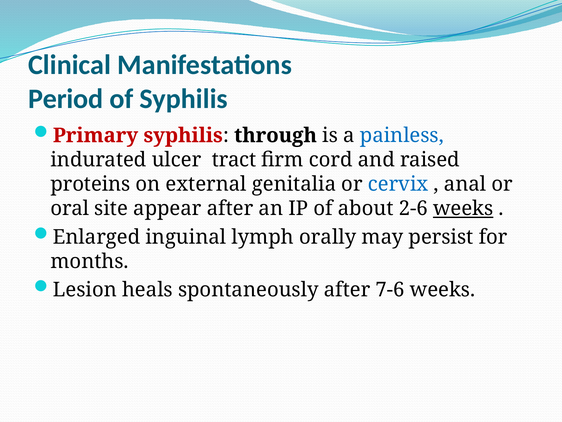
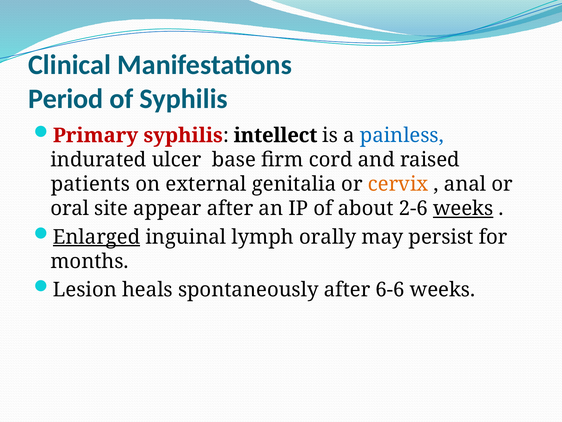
through: through -> intellect
tract: tract -> base
proteins: proteins -> patients
cervix colour: blue -> orange
Enlarged underline: none -> present
7-6: 7-6 -> 6-6
